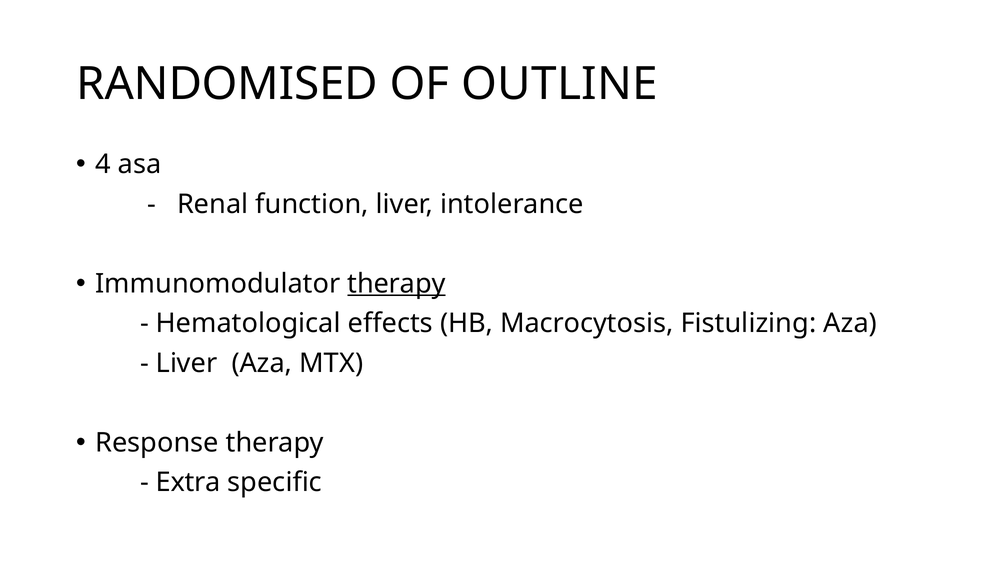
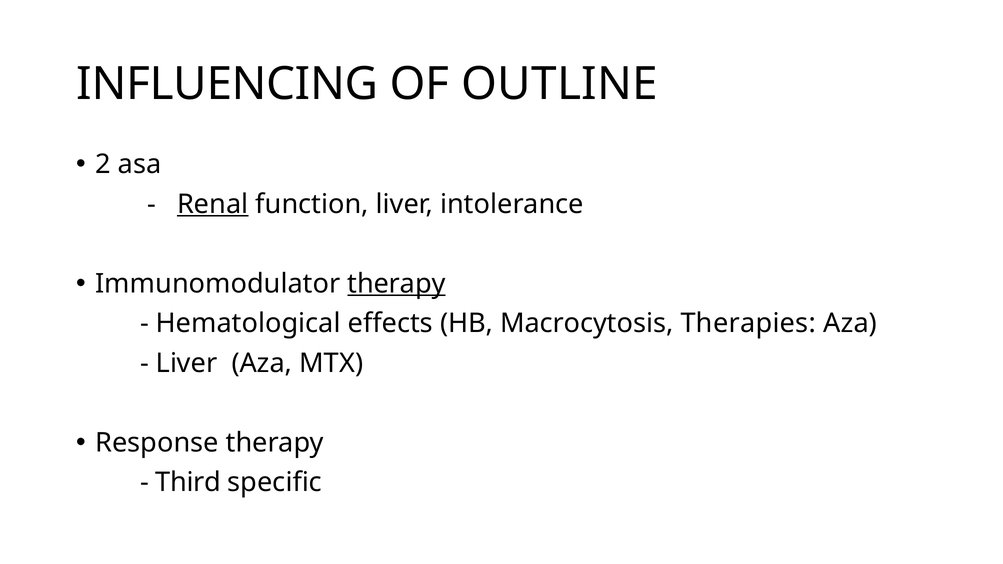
RANDOMISED: RANDOMISED -> INFLUENCING
4: 4 -> 2
Renal underline: none -> present
Fistulizing: Fistulizing -> Therapies
Extra: Extra -> Third
